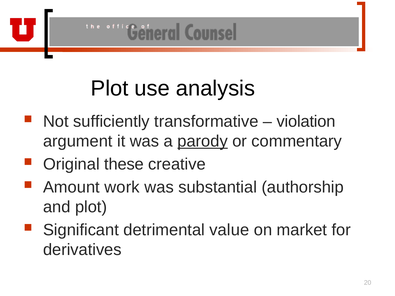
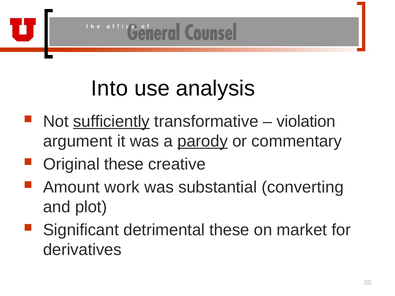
Plot at (110, 88): Plot -> Into
sufficiently underline: none -> present
authorship: authorship -> converting
detrimental value: value -> these
